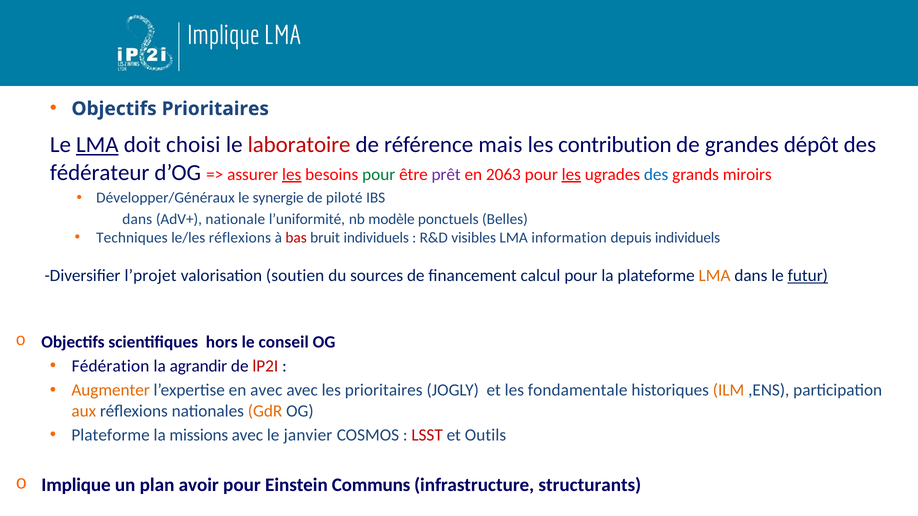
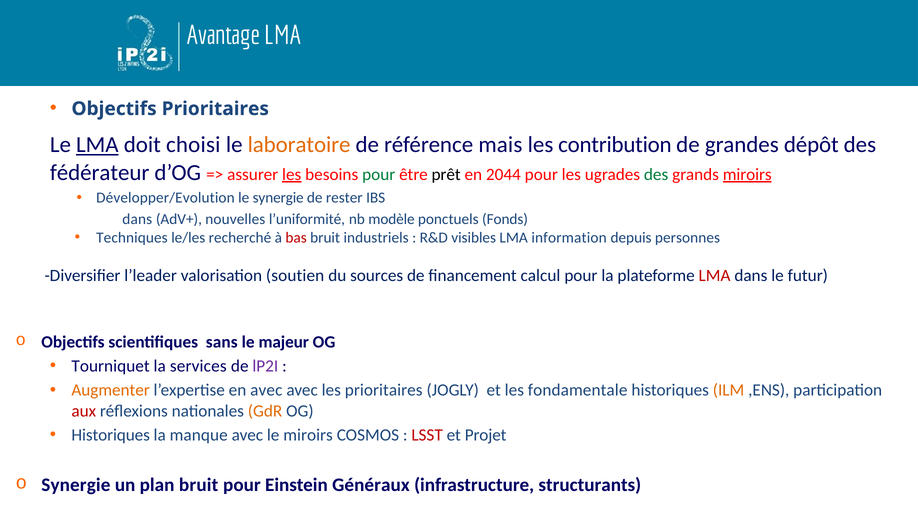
Implique at (223, 35): Implique -> Avantage
laboratoire colour: red -> orange
prêt colour: purple -> black
2063: 2063 -> 2044
les at (571, 174) underline: present -> none
des at (656, 174) colour: blue -> green
miroirs at (747, 174) underline: none -> present
Développer/Généraux: Développer/Généraux -> Développer/Evolution
piloté: piloté -> rester
nationale: nationale -> nouvelles
Belles: Belles -> Fonds
le/les réflexions: réflexions -> recherché
bruit individuels: individuels -> industriels
depuis individuels: individuels -> personnes
l’projet: l’projet -> l’leader
LMA at (715, 276) colour: orange -> red
futur underline: present -> none
hors: hors -> sans
conseil: conseil -> majeur
Fédération: Fédération -> Tourniquet
agrandir: agrandir -> services
lP2I colour: red -> purple
aux colour: orange -> red
Plateforme at (111, 435): Plateforme -> Historiques
missions: missions -> manque
le janvier: janvier -> miroirs
Outils: Outils -> Projet
Implique at (76, 485): Implique -> Synergie
plan avoir: avoir -> bruit
Communs: Communs -> Généraux
